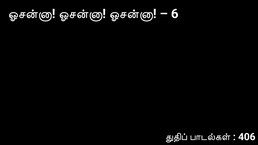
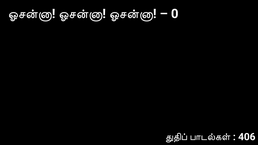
6: 6 -> 0
